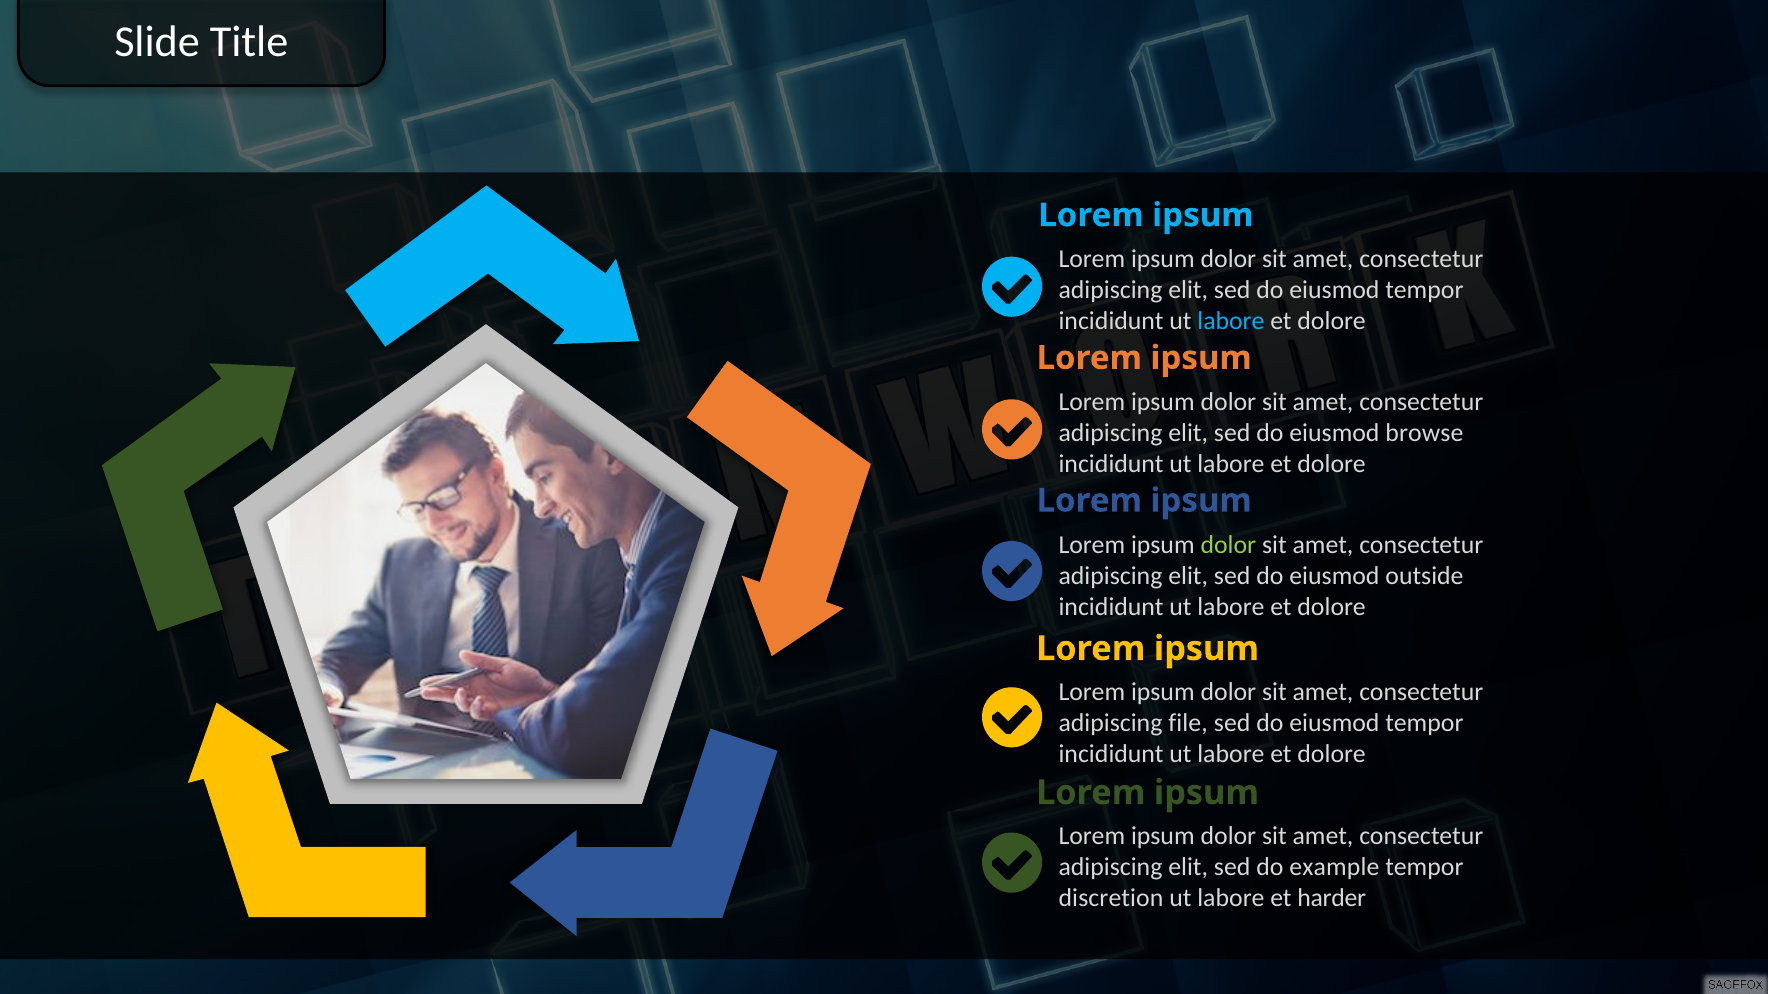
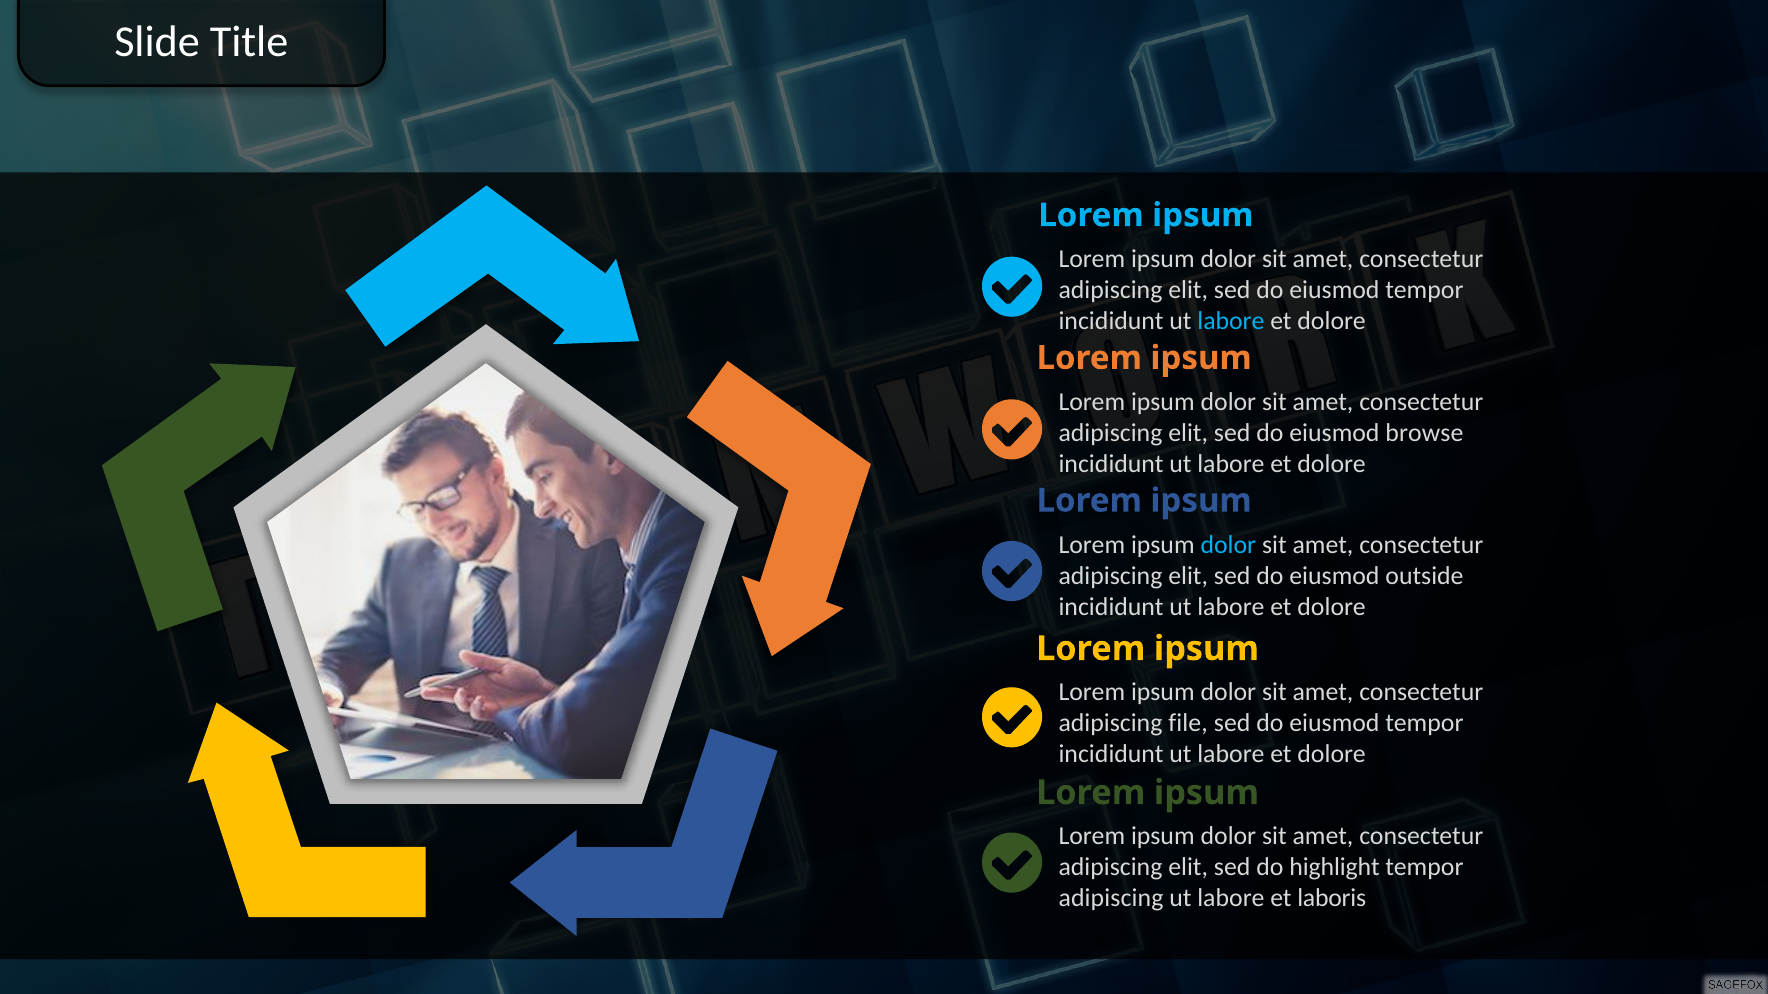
dolor at (1228, 545) colour: light green -> light blue
example: example -> highlight
discretion at (1111, 898): discretion -> adipiscing
harder: harder -> laboris
